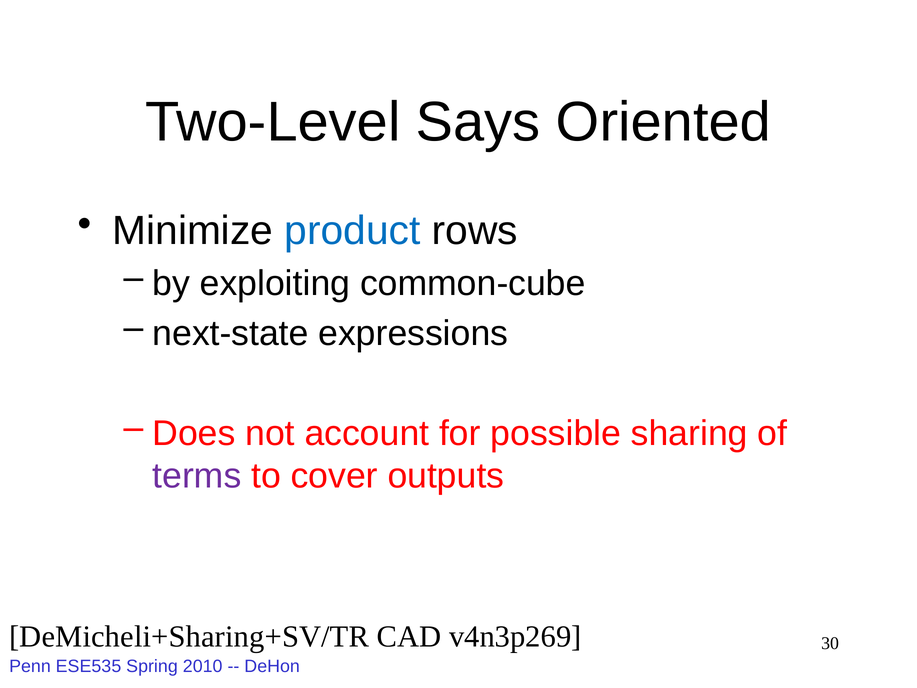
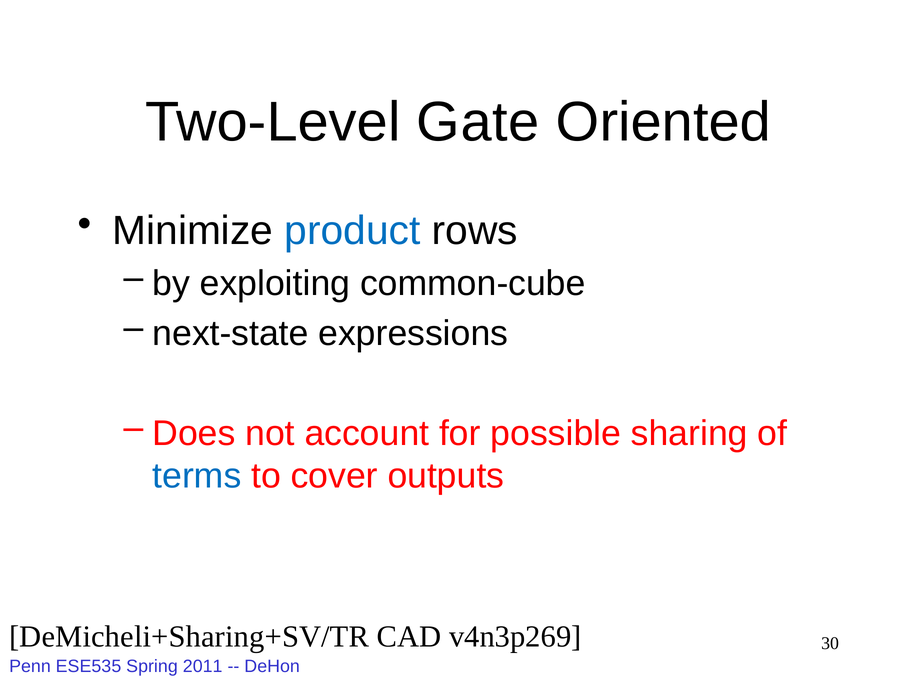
Says: Says -> Gate
terms colour: purple -> blue
2010: 2010 -> 2011
